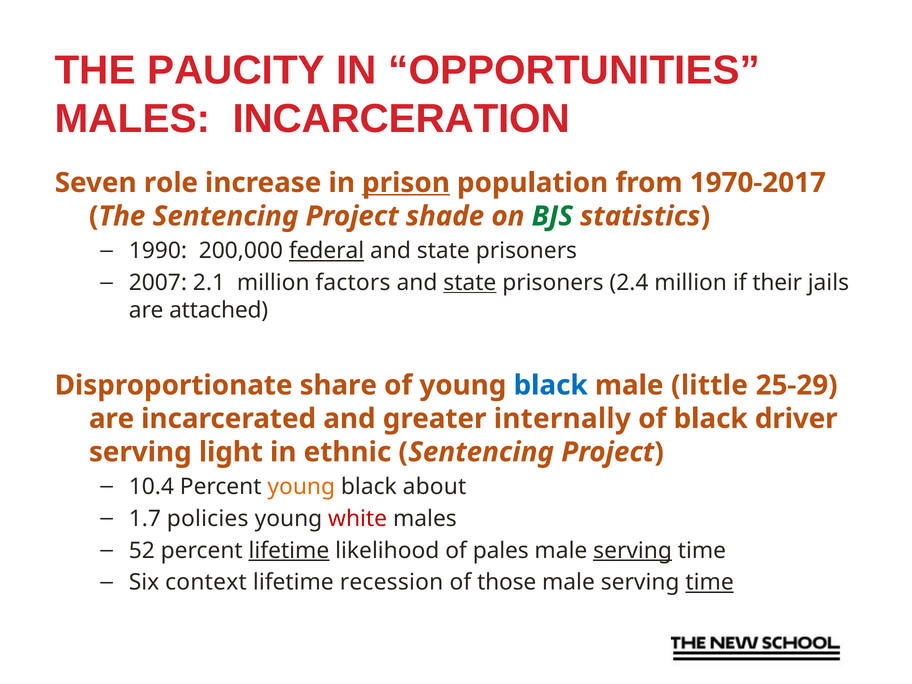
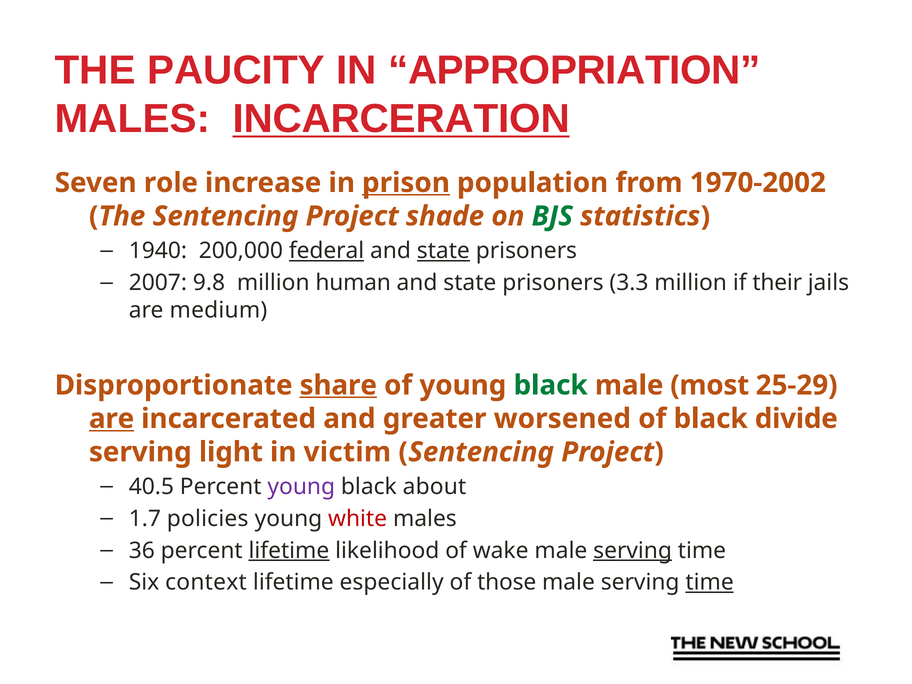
OPPORTUNITIES: OPPORTUNITIES -> APPROPRIATION
INCARCERATION underline: none -> present
1970-2017: 1970-2017 -> 1970-2002
1990: 1990 -> 1940
state at (443, 251) underline: none -> present
2.1: 2.1 -> 9.8
factors: factors -> human
state at (470, 283) underline: present -> none
2.4: 2.4 -> 3.3
attached: attached -> medium
share underline: none -> present
black at (551, 385) colour: blue -> green
little: little -> most
are at (112, 419) underline: none -> present
internally: internally -> worsened
driver: driver -> divide
ethnic: ethnic -> victim
10.4: 10.4 -> 40.5
young at (301, 487) colour: orange -> purple
52: 52 -> 36
pales: pales -> wake
recession: recession -> especially
